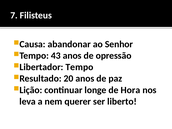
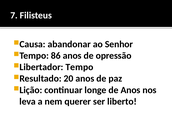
43: 43 -> 86
de Hora: Hora -> Anos
